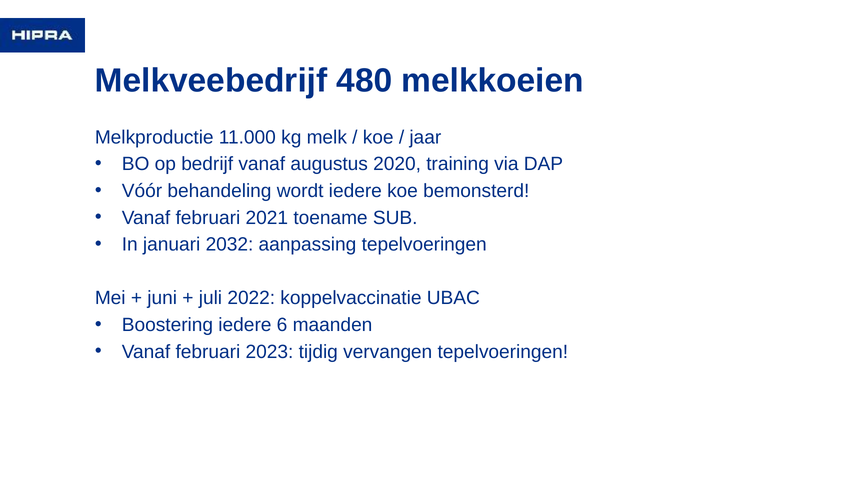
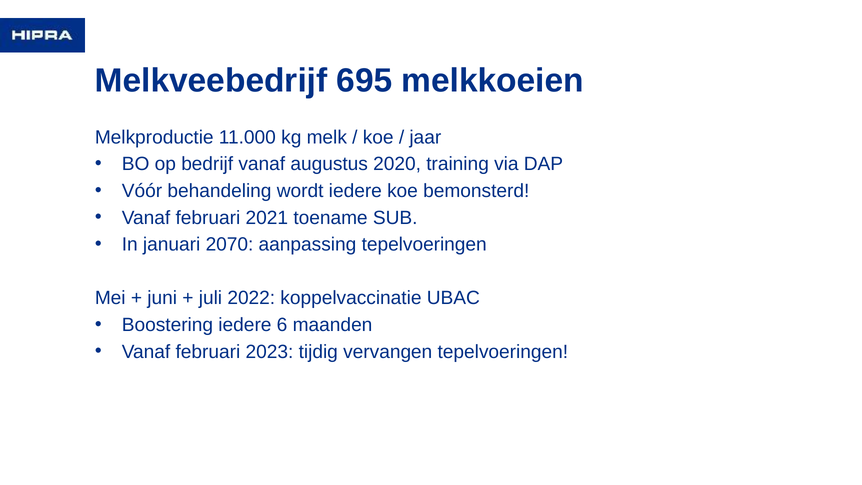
480: 480 -> 695
2032: 2032 -> 2070
